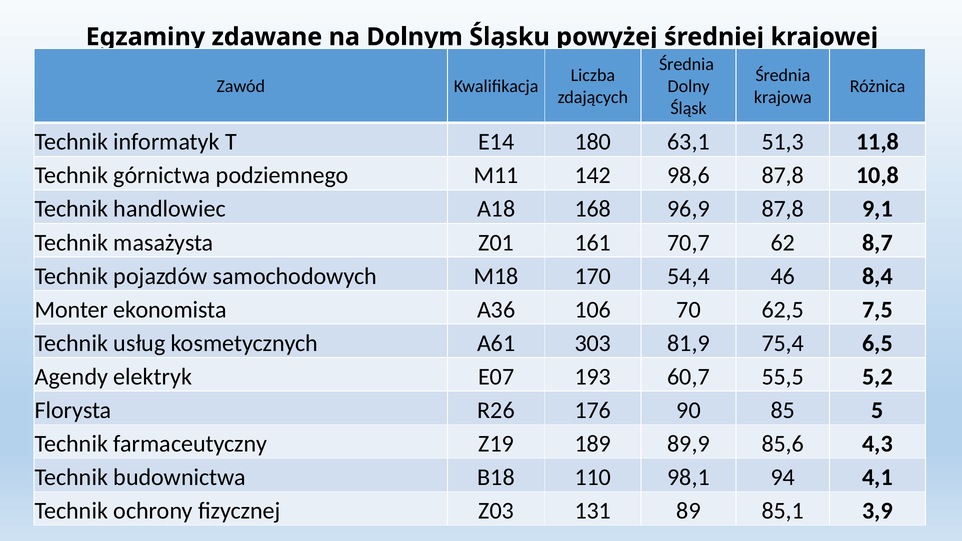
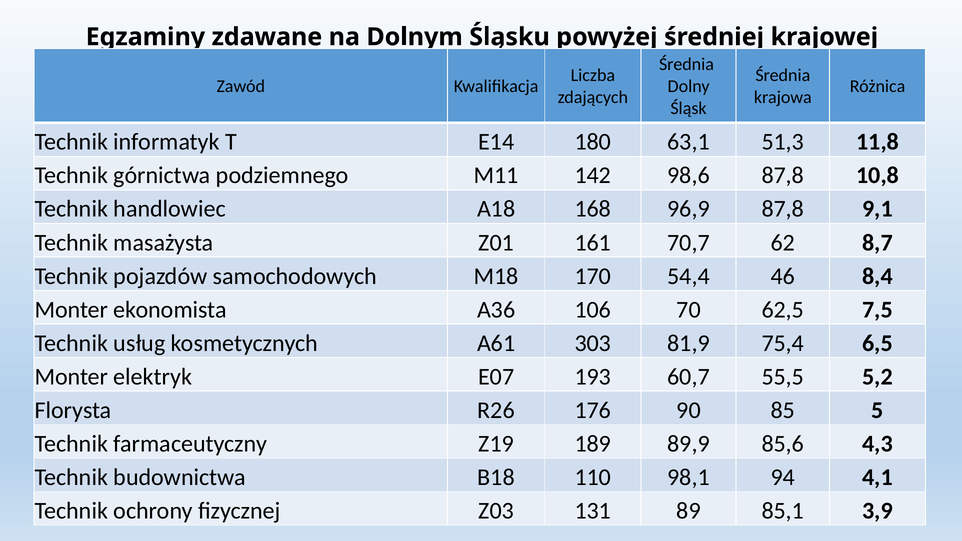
Agendy at (71, 377): Agendy -> Monter
